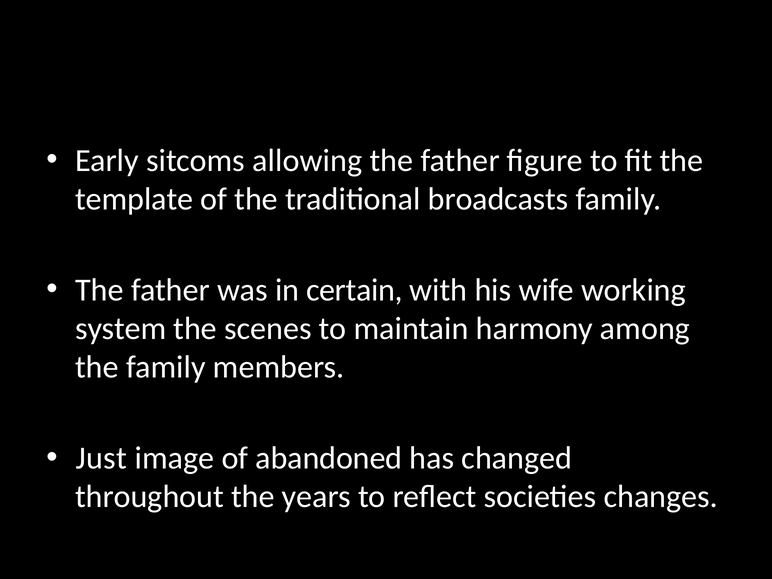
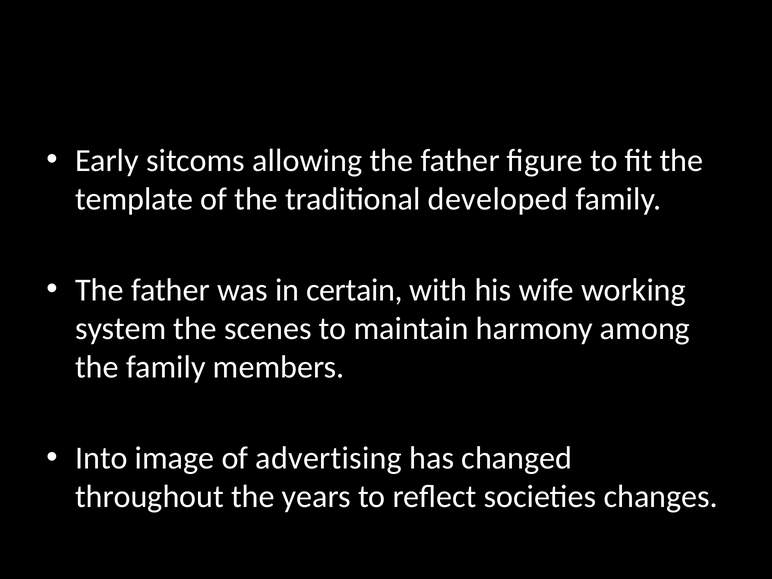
broadcasts: broadcasts -> developed
Just: Just -> Into
abandoned: abandoned -> advertising
